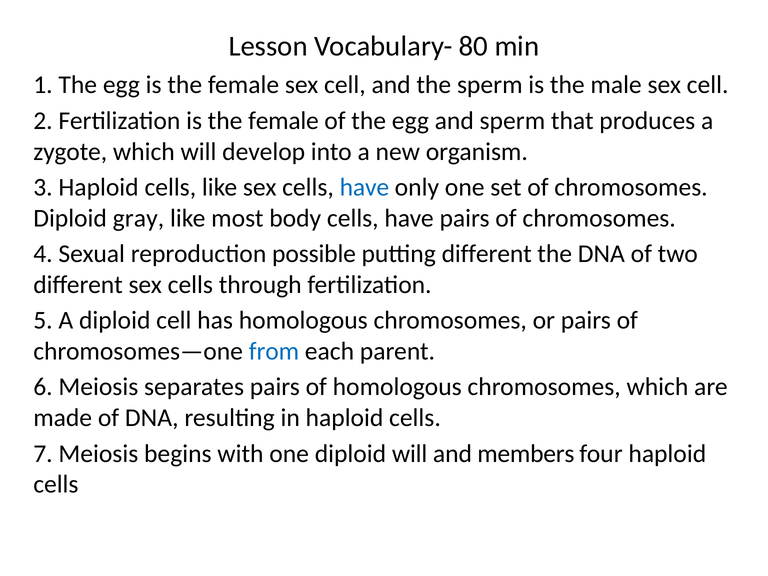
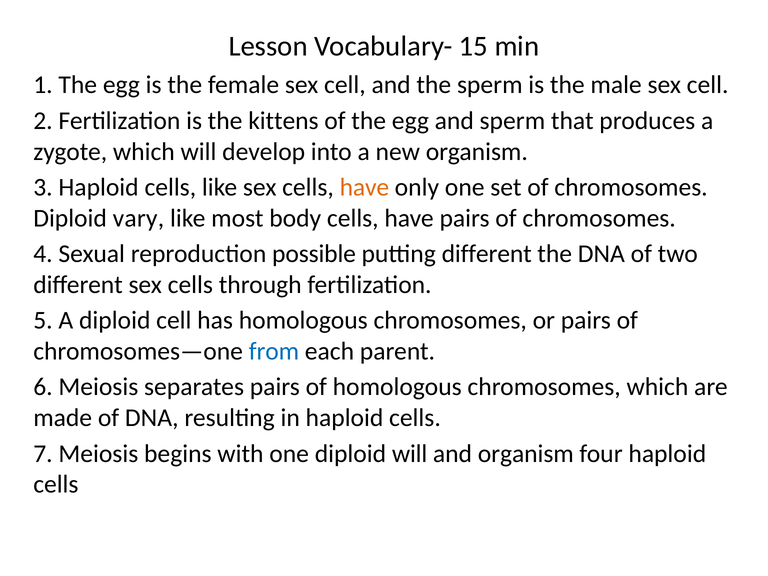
80: 80 -> 15
Fertilization is the female: female -> kittens
have at (364, 187) colour: blue -> orange
gray: gray -> vary
and members: members -> organism
